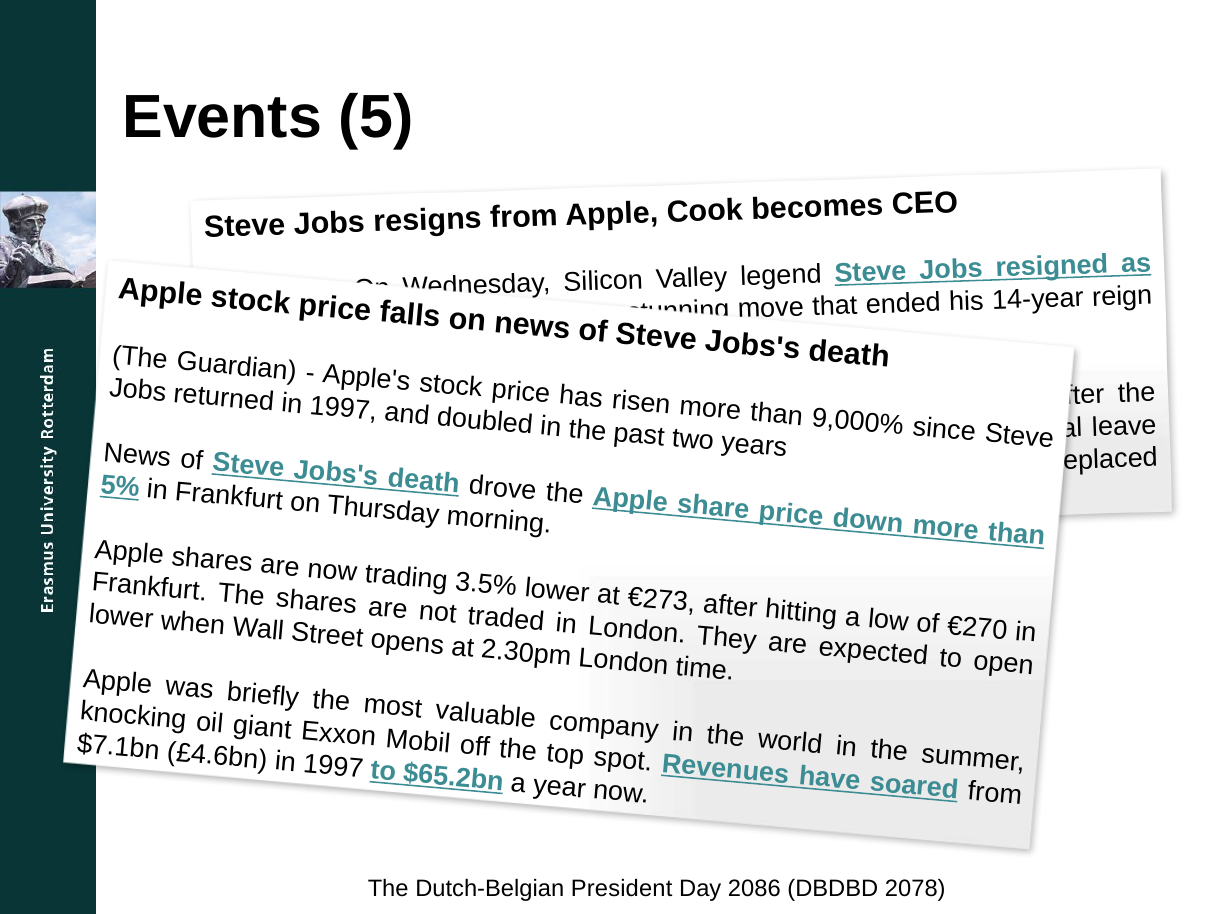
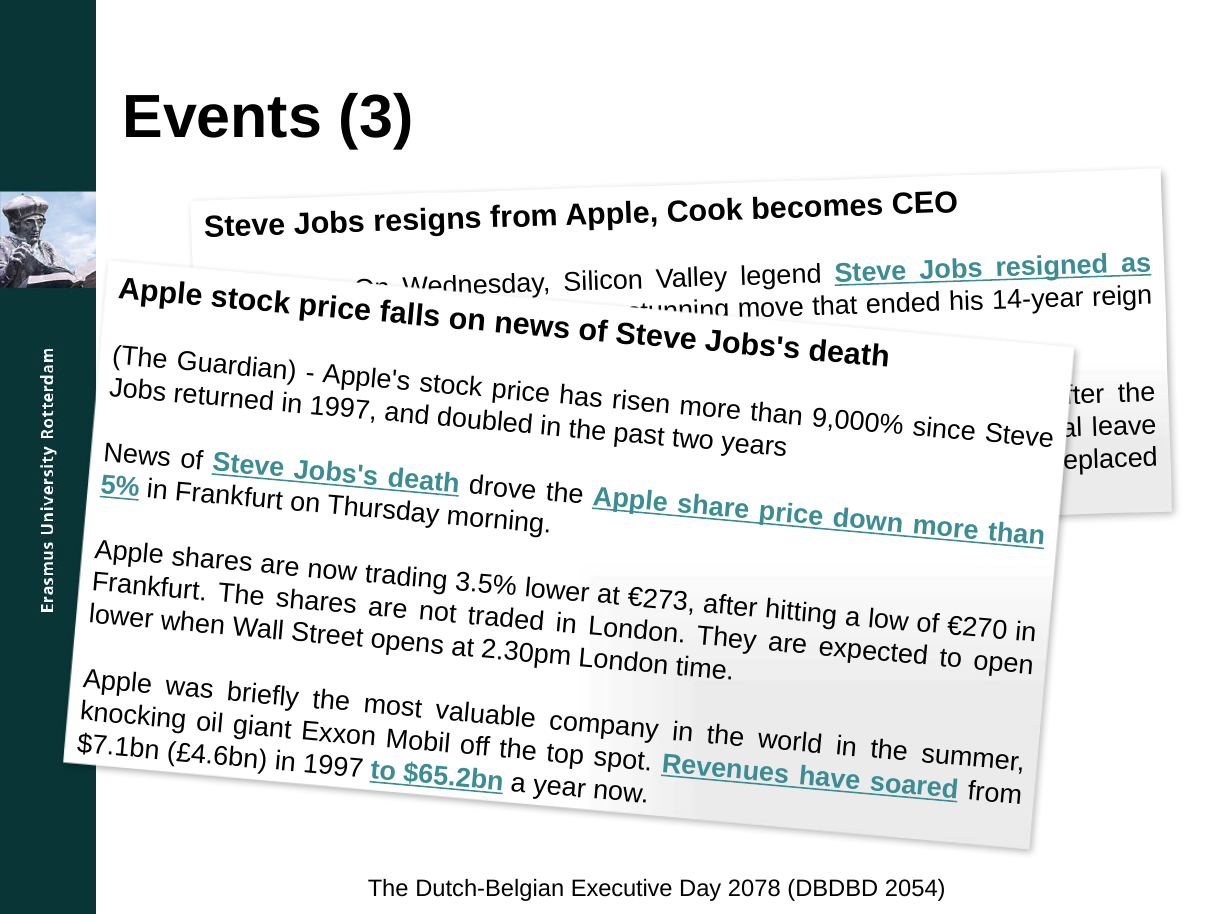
5: 5 -> 3
Dutch-Belgian President: President -> Executive
2086: 2086 -> 2078
2078: 2078 -> 2054
